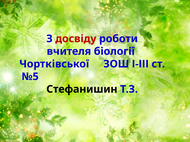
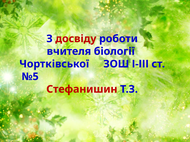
Стефанишин colour: black -> red
